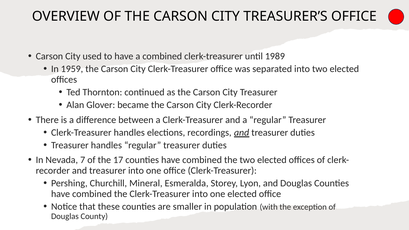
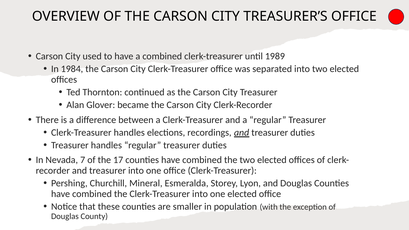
1959: 1959 -> 1984
